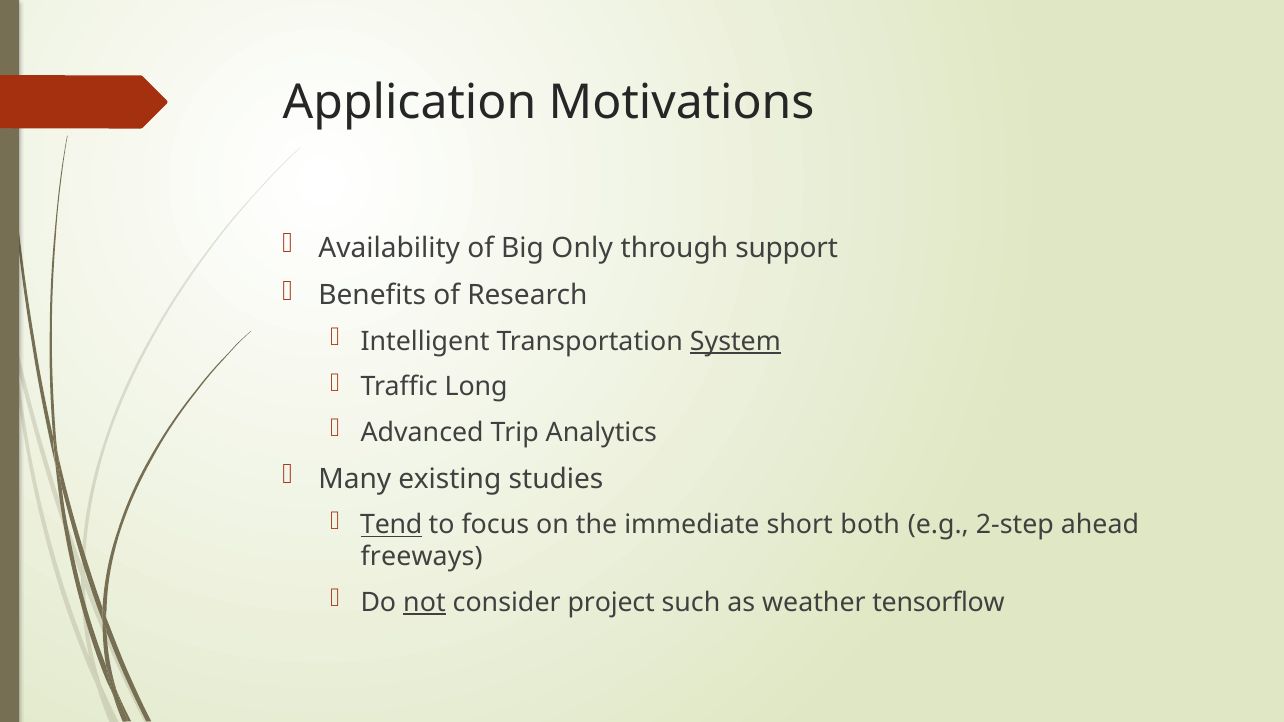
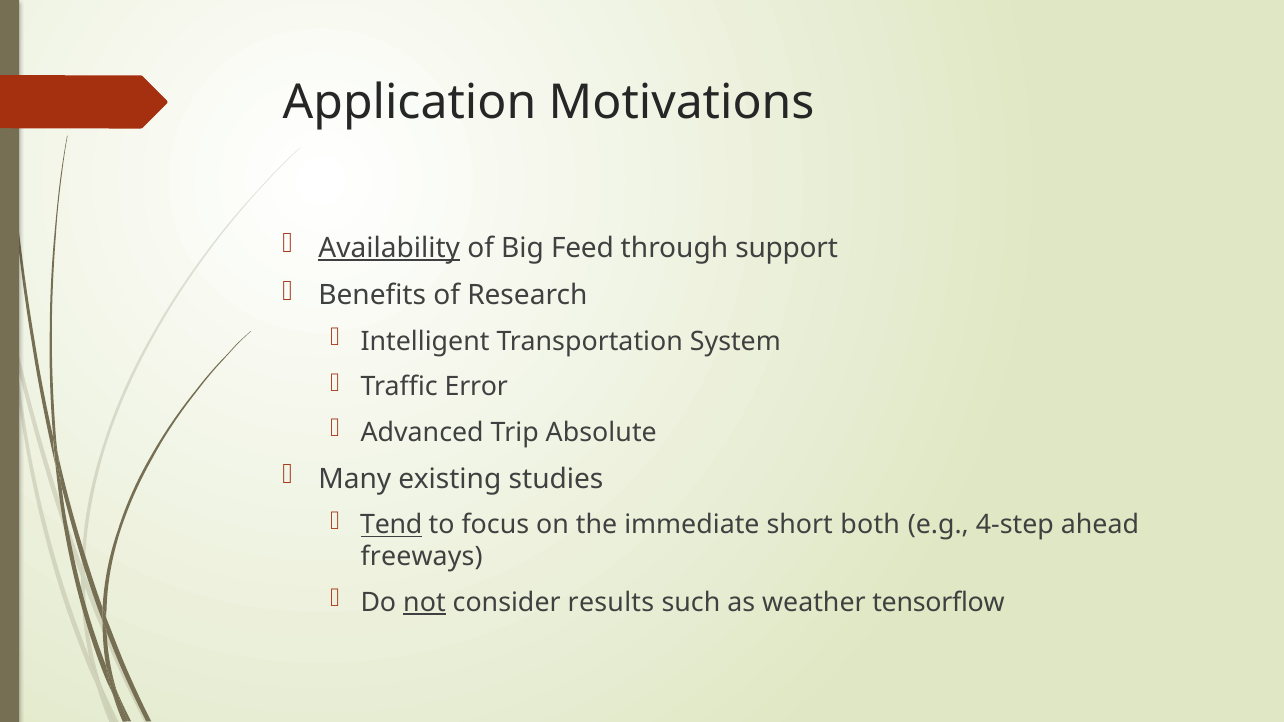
Availability underline: none -> present
Only: Only -> Feed
System underline: present -> none
Long: Long -> Error
Analytics: Analytics -> Absolute
2-step: 2-step -> 4-step
project: project -> results
